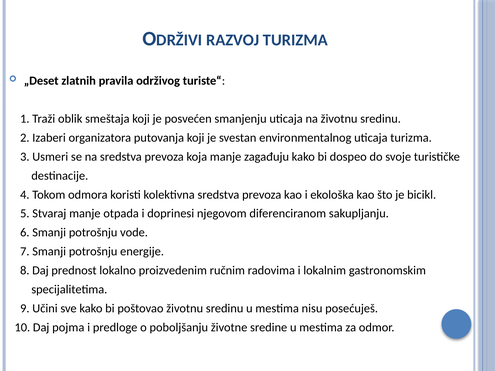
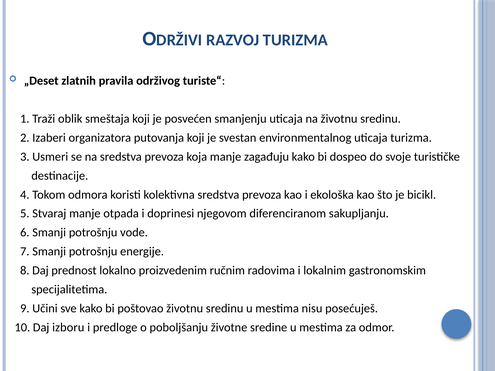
pojma: pojma -> izboru
